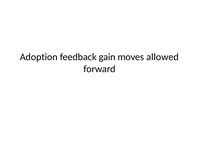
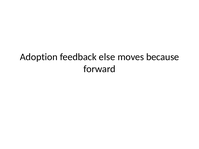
gain: gain -> else
allowed: allowed -> because
